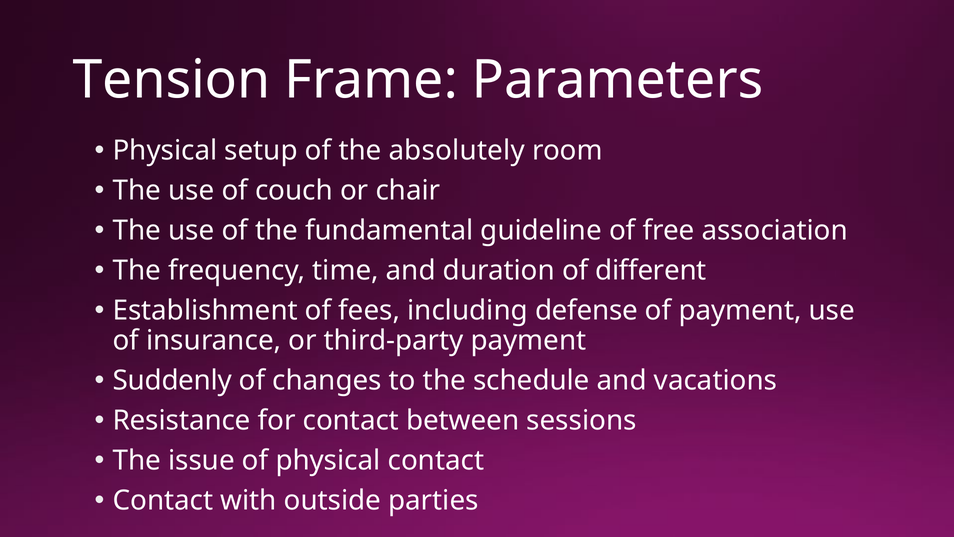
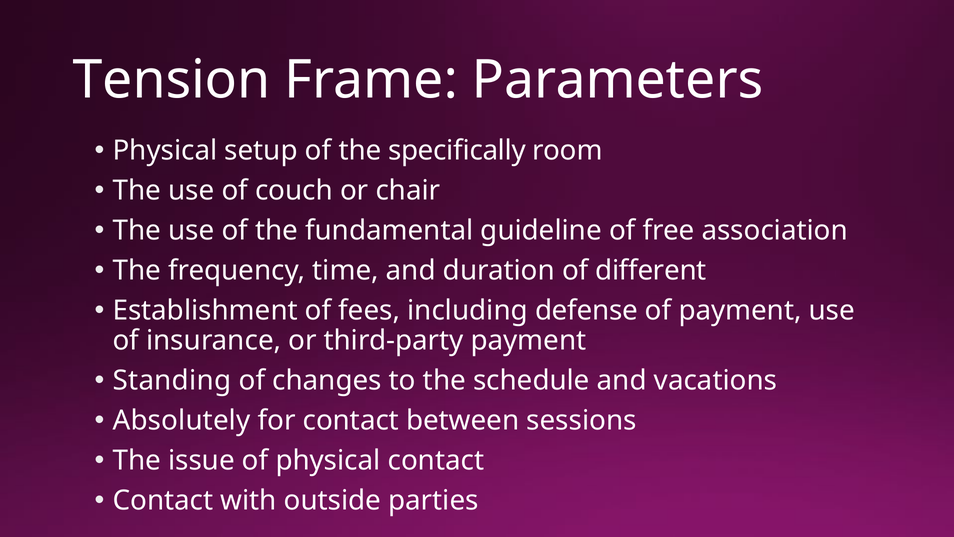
absolutely: absolutely -> specifically
Suddenly: Suddenly -> Standing
Resistance: Resistance -> Absolutely
